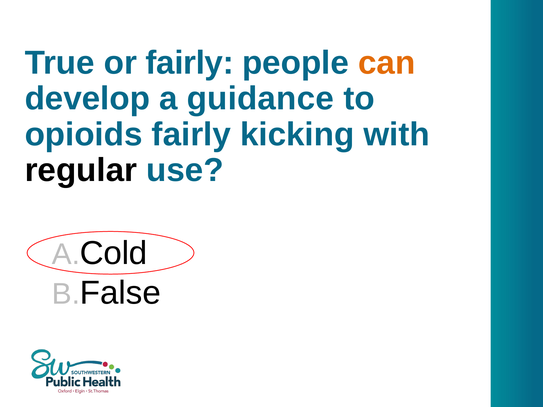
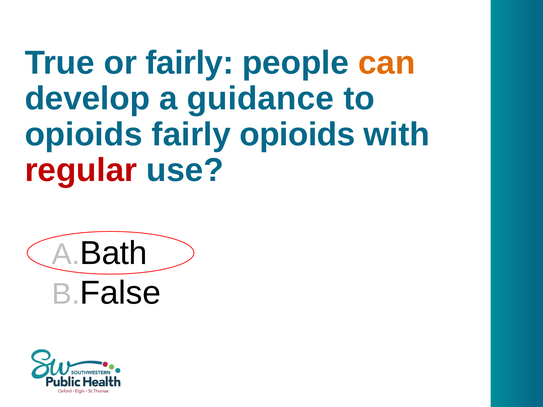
fairly kicking: kicking -> opioids
regular colour: black -> red
Cold: Cold -> Bath
